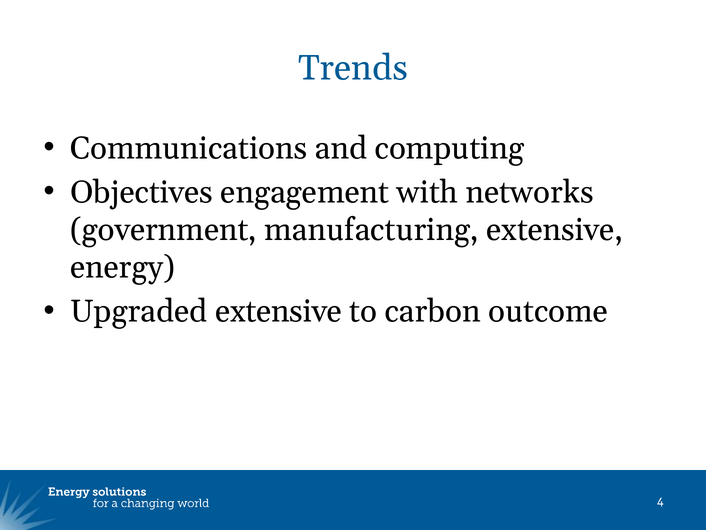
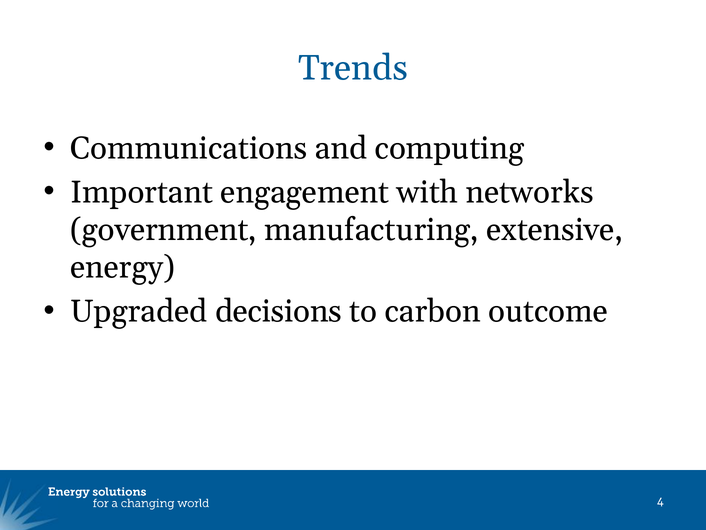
Objectives: Objectives -> Important
Upgraded extensive: extensive -> decisions
